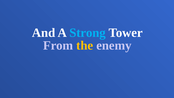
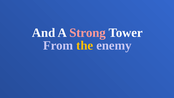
Strong colour: light blue -> pink
